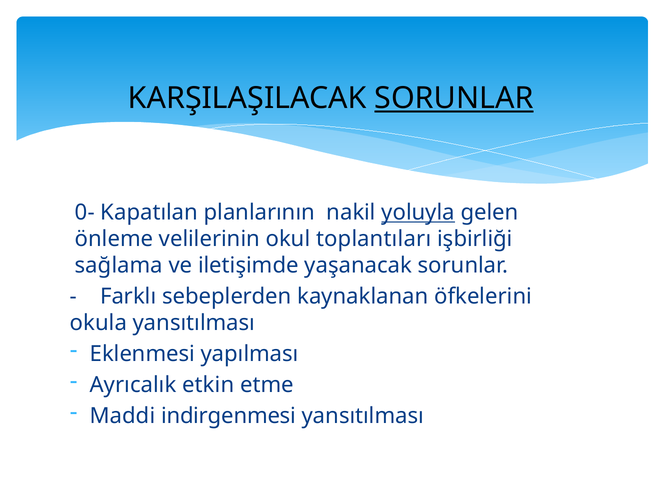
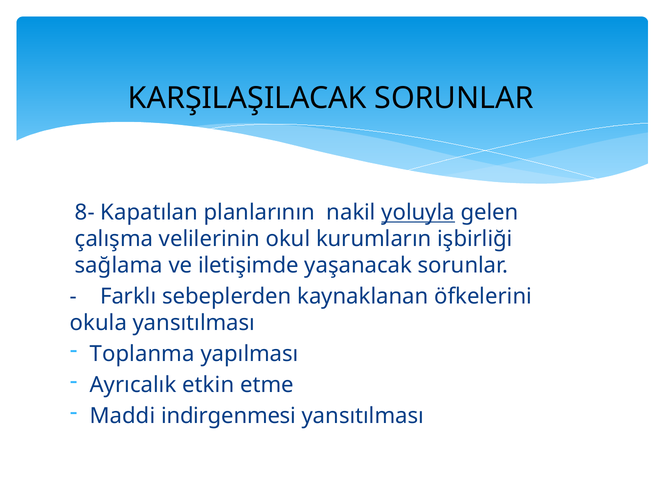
SORUNLAR at (454, 98) underline: present -> none
0-: 0- -> 8-
önleme: önleme -> çalışma
toplantıları: toplantıları -> kurumların
Eklenmesi: Eklenmesi -> Toplanma
